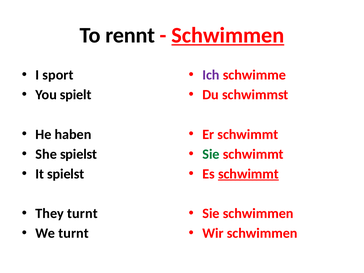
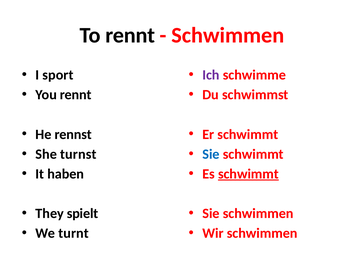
Schwimmen at (228, 35) underline: present -> none
You spielt: spielt -> rennt
haben: haben -> rennst
She spielst: spielst -> turnst
Sie at (211, 154) colour: green -> blue
It spielst: spielst -> haben
They turnt: turnt -> spielt
